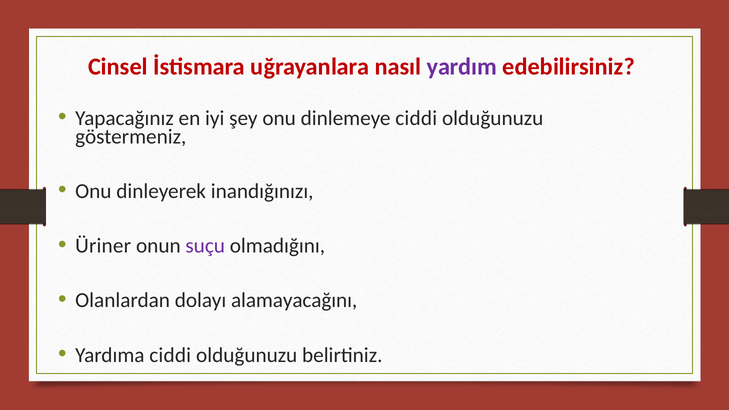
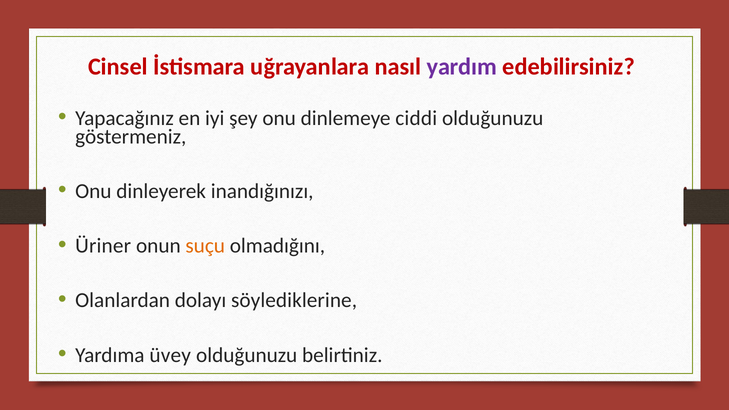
suçu colour: purple -> orange
alamayacağını: alamayacağını -> söylediklerine
Yardıma ciddi: ciddi -> üvey
